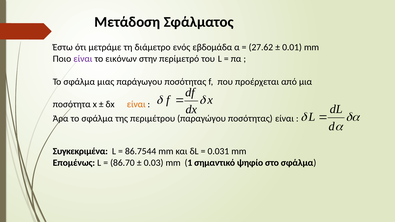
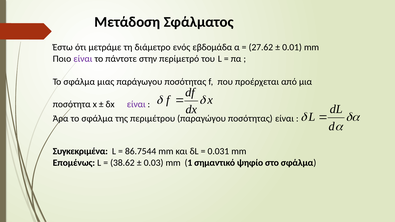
εικόνων: εικόνων -> πάντοτε
είναι at (136, 104) colour: orange -> purple
86.70: 86.70 -> 38.62
